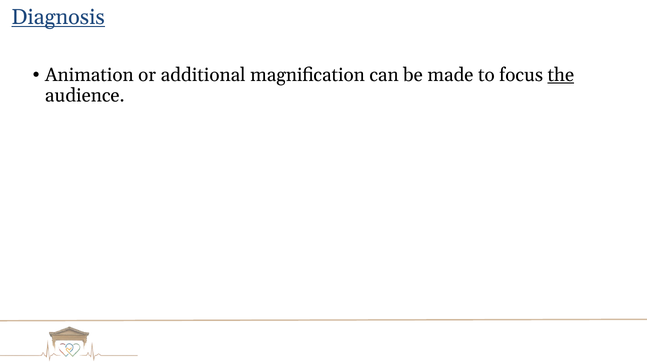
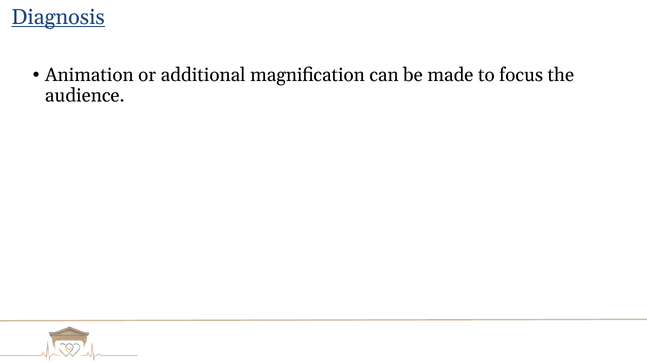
the underline: present -> none
